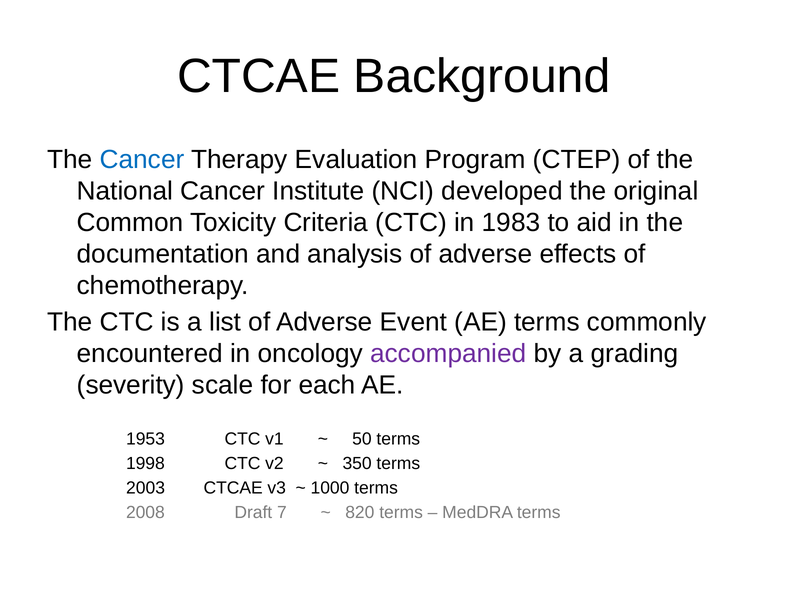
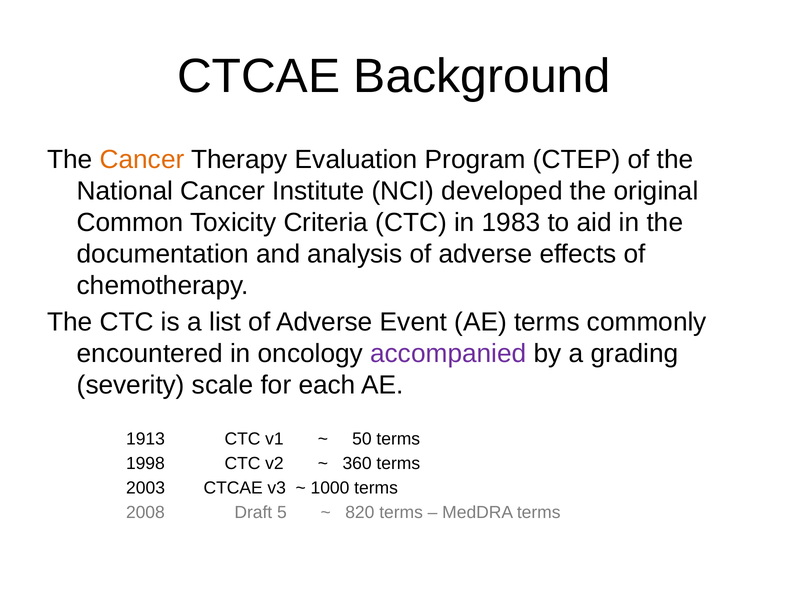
Cancer at (142, 159) colour: blue -> orange
1953: 1953 -> 1913
350: 350 -> 360
7: 7 -> 5
